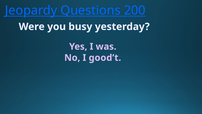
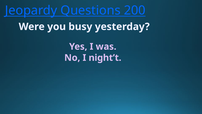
good’t: good’t -> night’t
